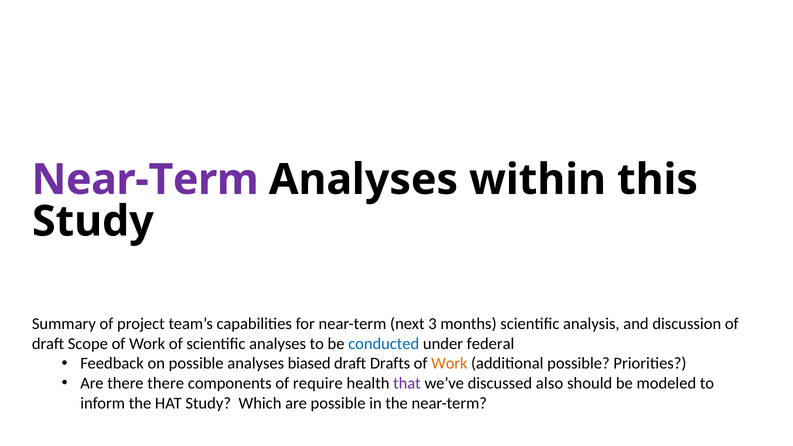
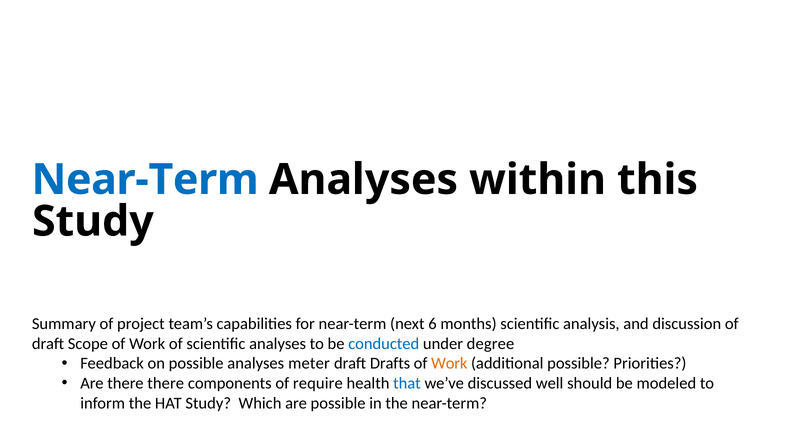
Near-Term at (145, 180) colour: purple -> blue
3: 3 -> 6
federal: federal -> degree
biased: biased -> meter
that colour: purple -> blue
also: also -> well
